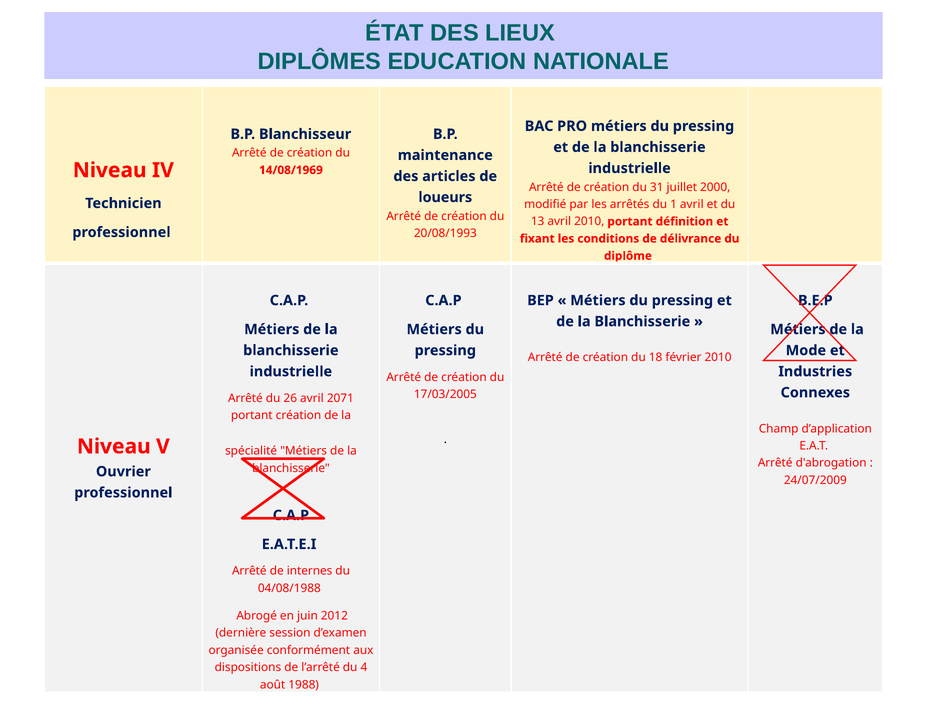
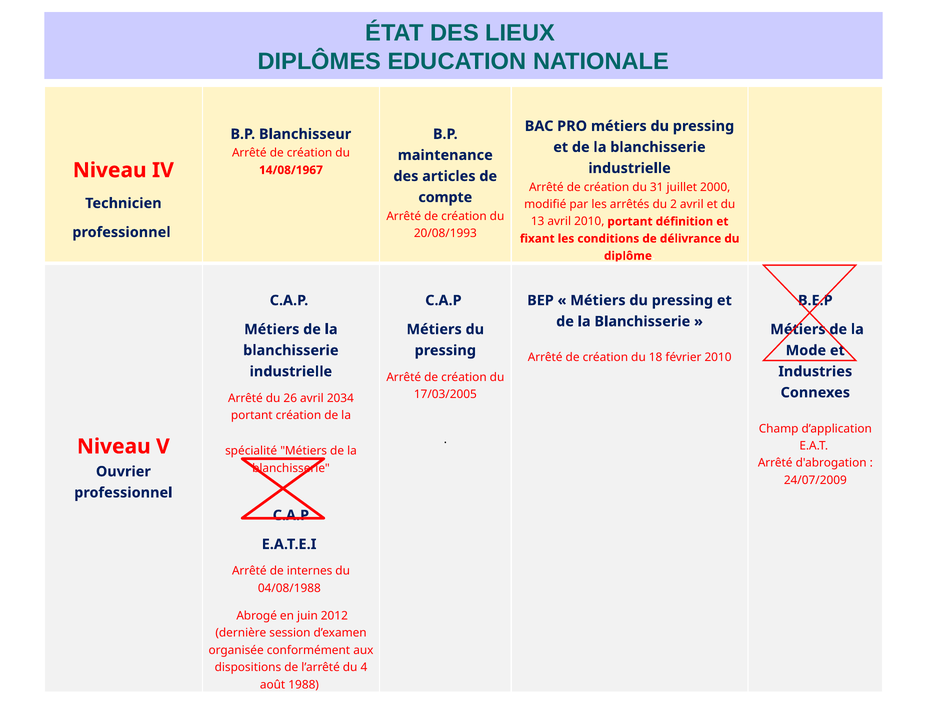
14/08/1969: 14/08/1969 -> 14/08/1967
loueurs: loueurs -> compte
1: 1 -> 2
2071: 2071 -> 2034
